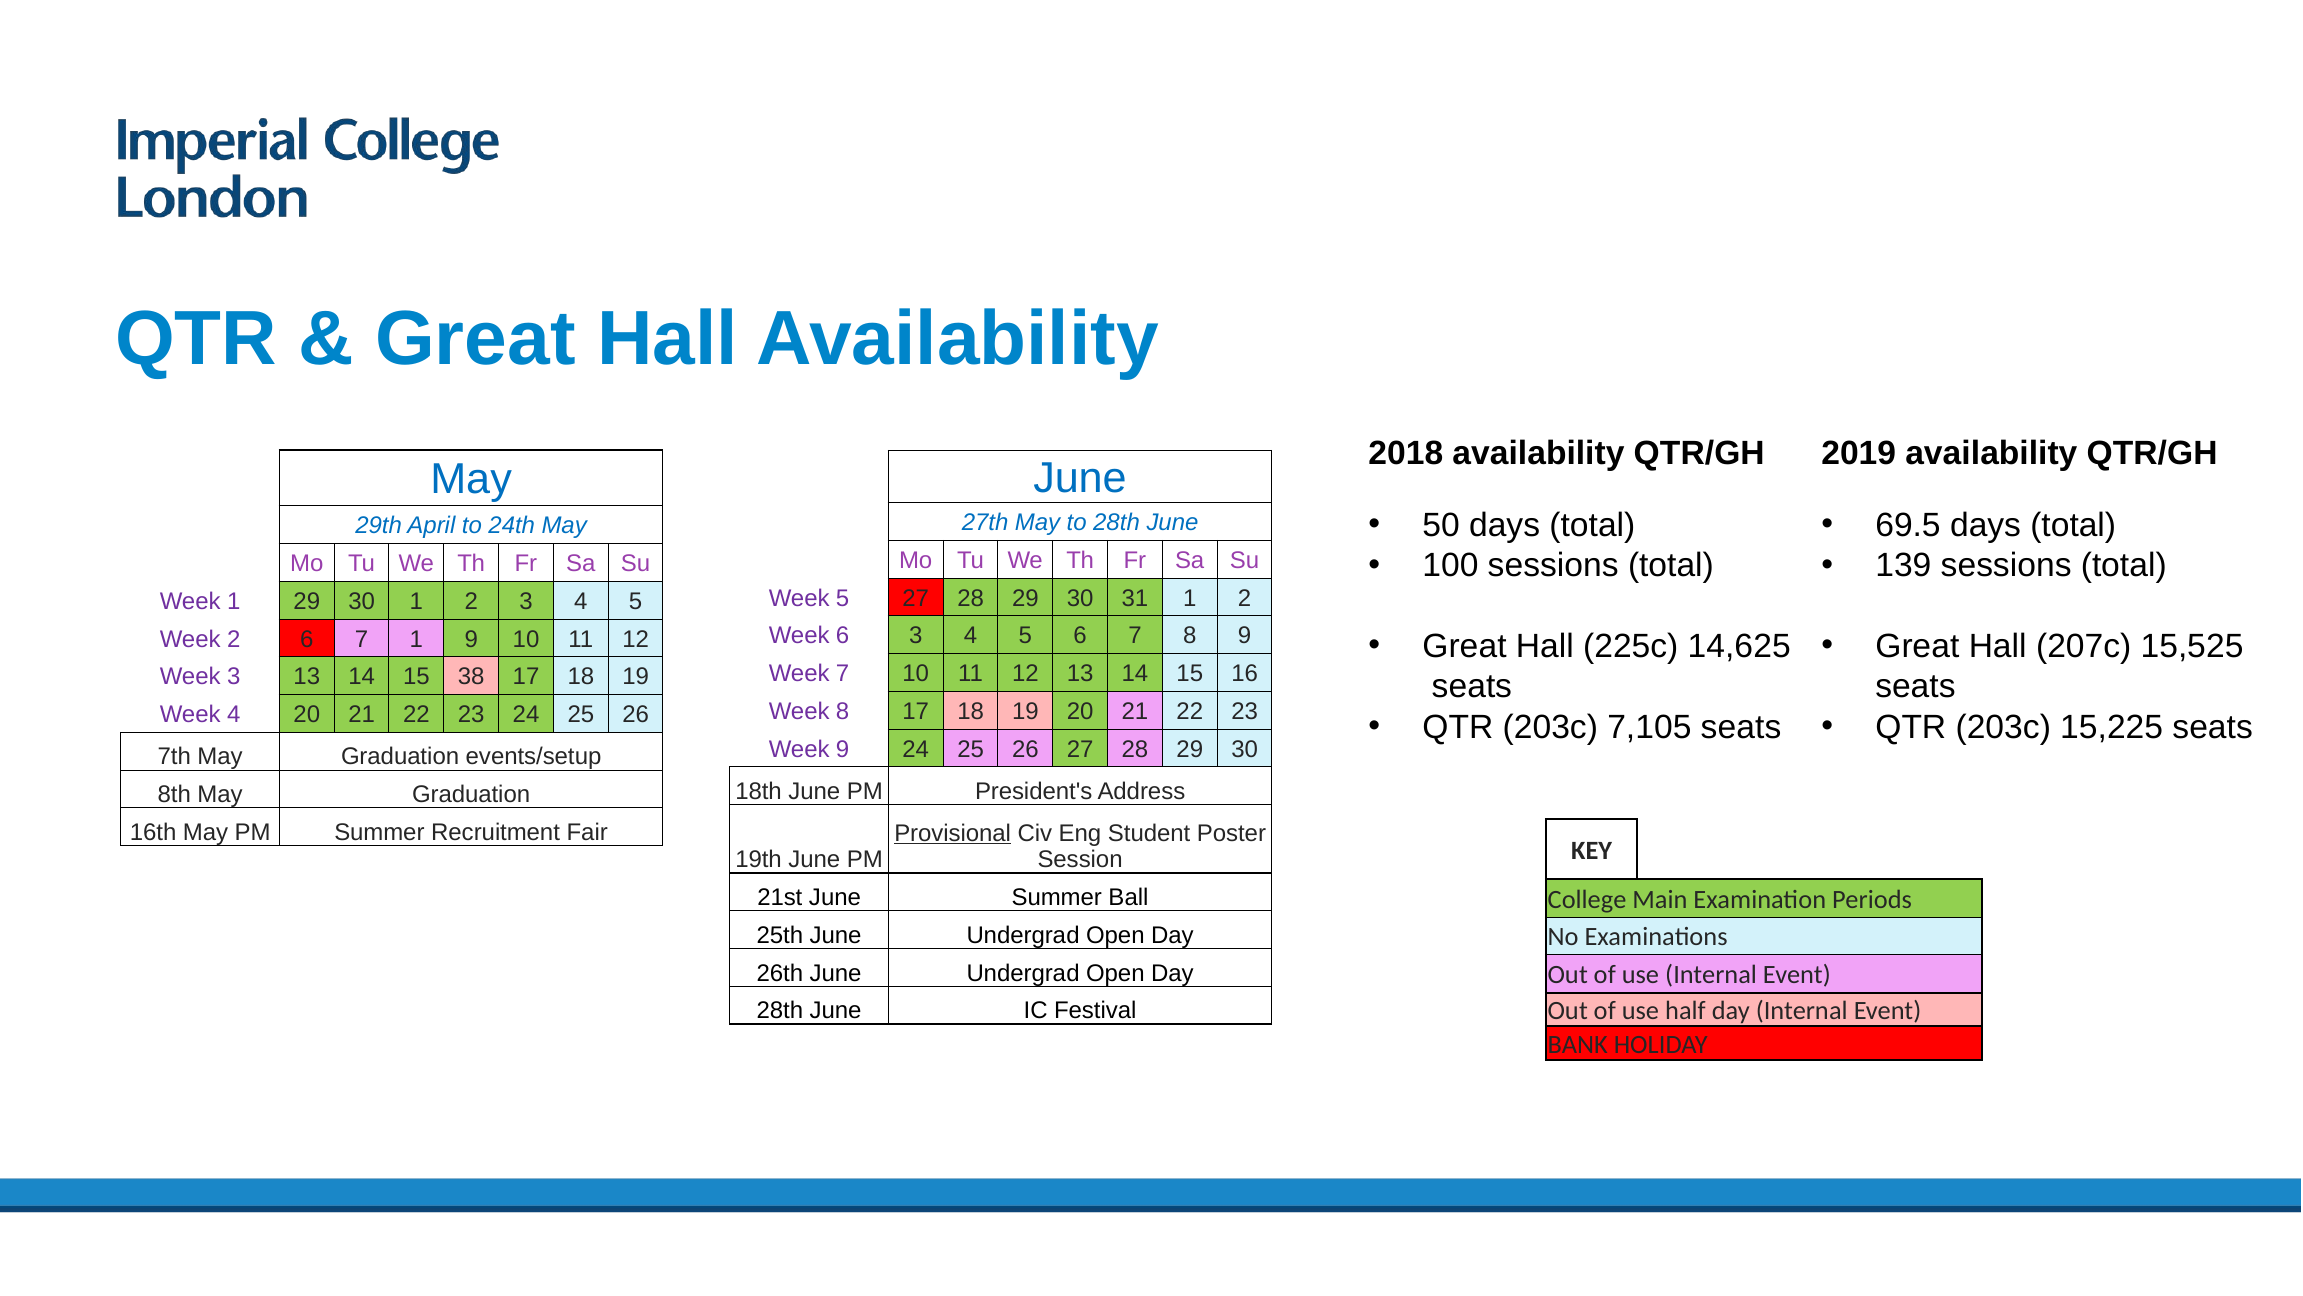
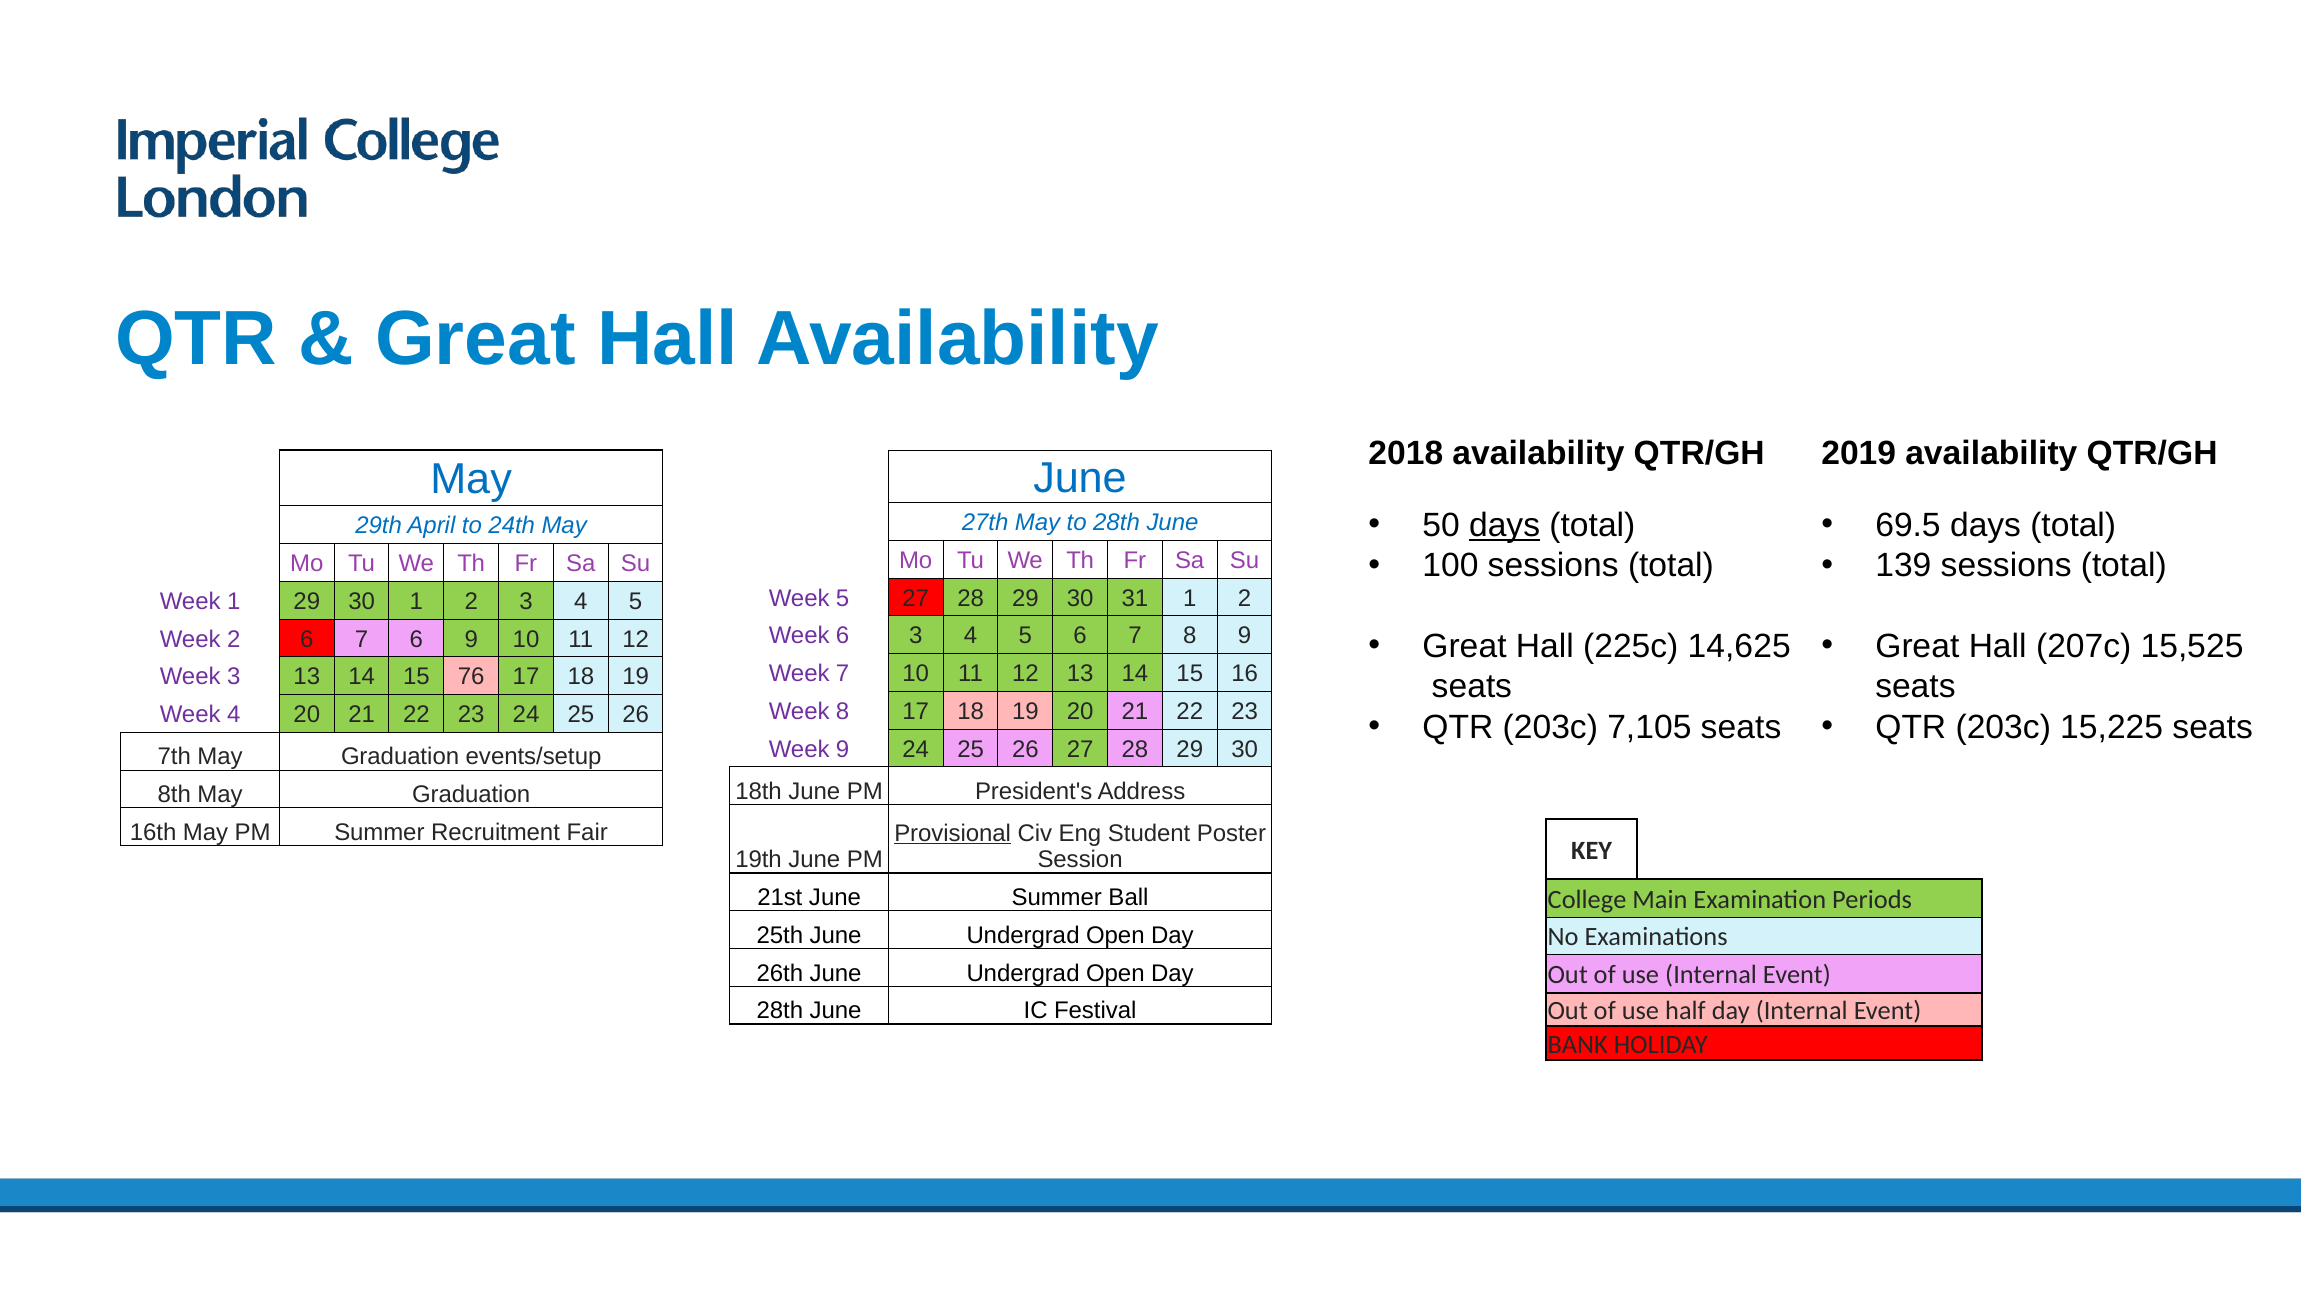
days at (1505, 525) underline: none -> present
7 1: 1 -> 6
38: 38 -> 76
